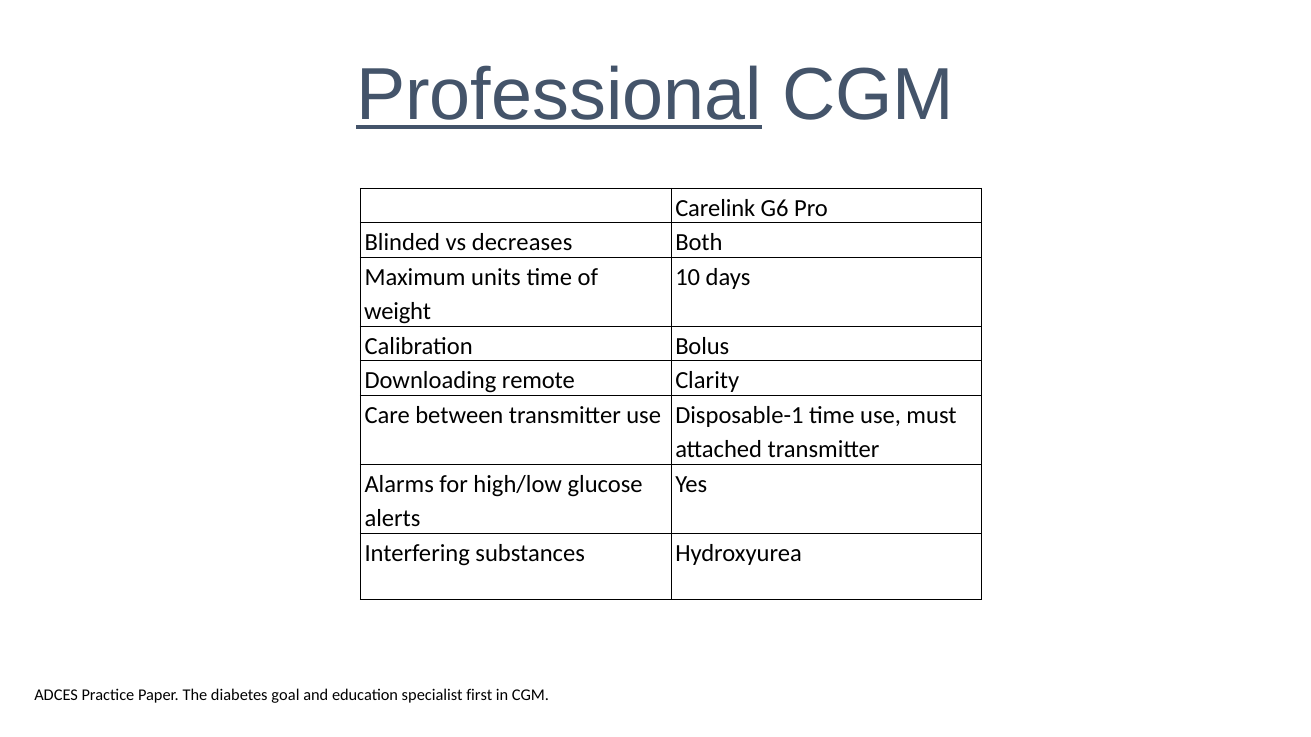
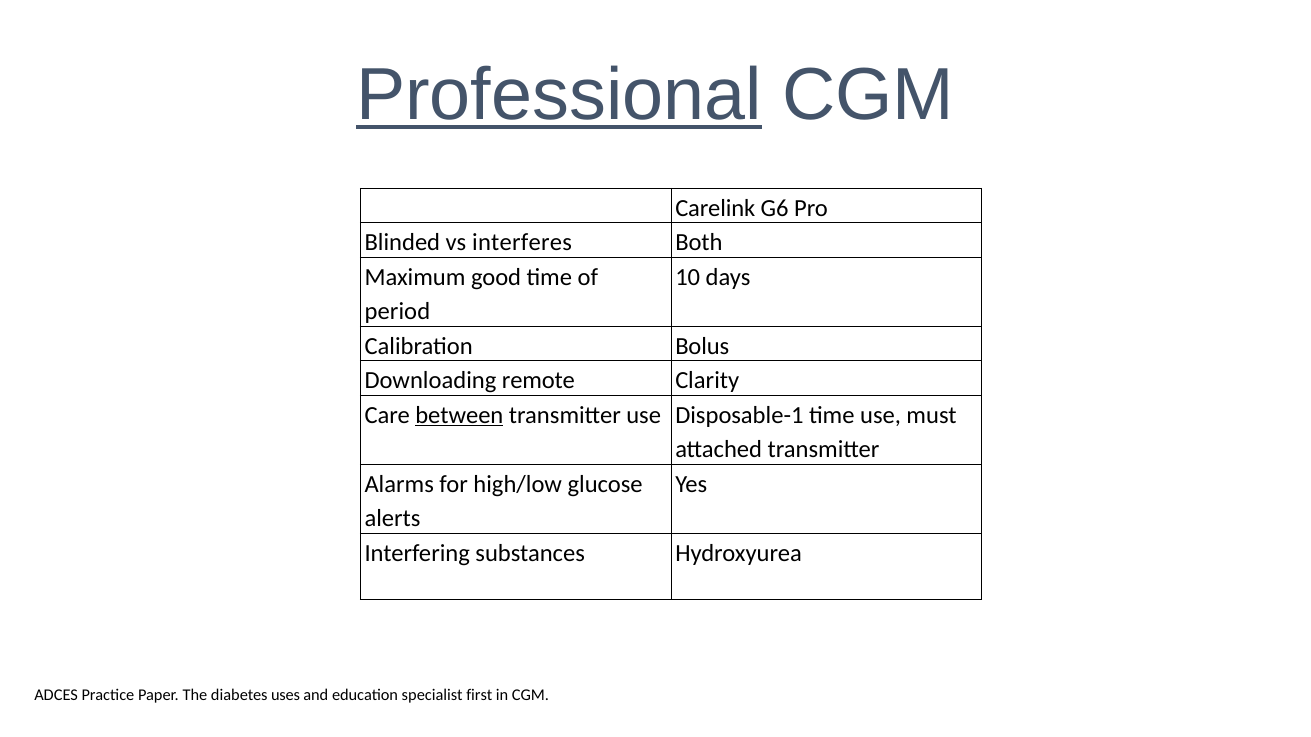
decreases: decreases -> interferes
units: units -> good
weight: weight -> period
between underline: none -> present
goal: goal -> uses
